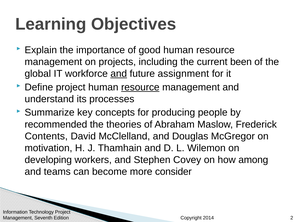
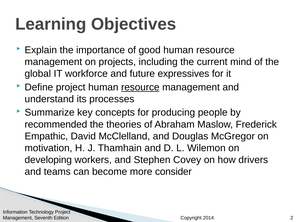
been: been -> mind
and at (119, 74) underline: present -> none
assignment: assignment -> expressives
Contents: Contents -> Empathic
among: among -> drivers
